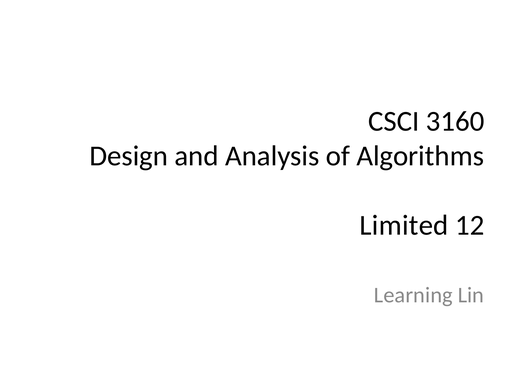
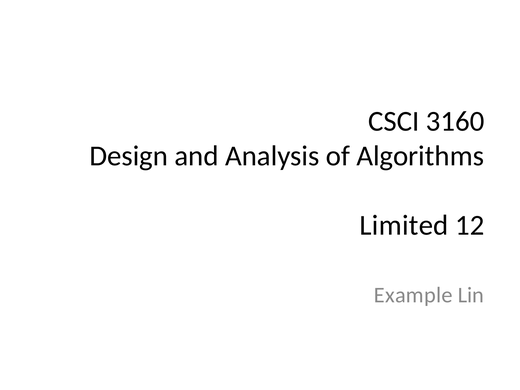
Learning: Learning -> Example
